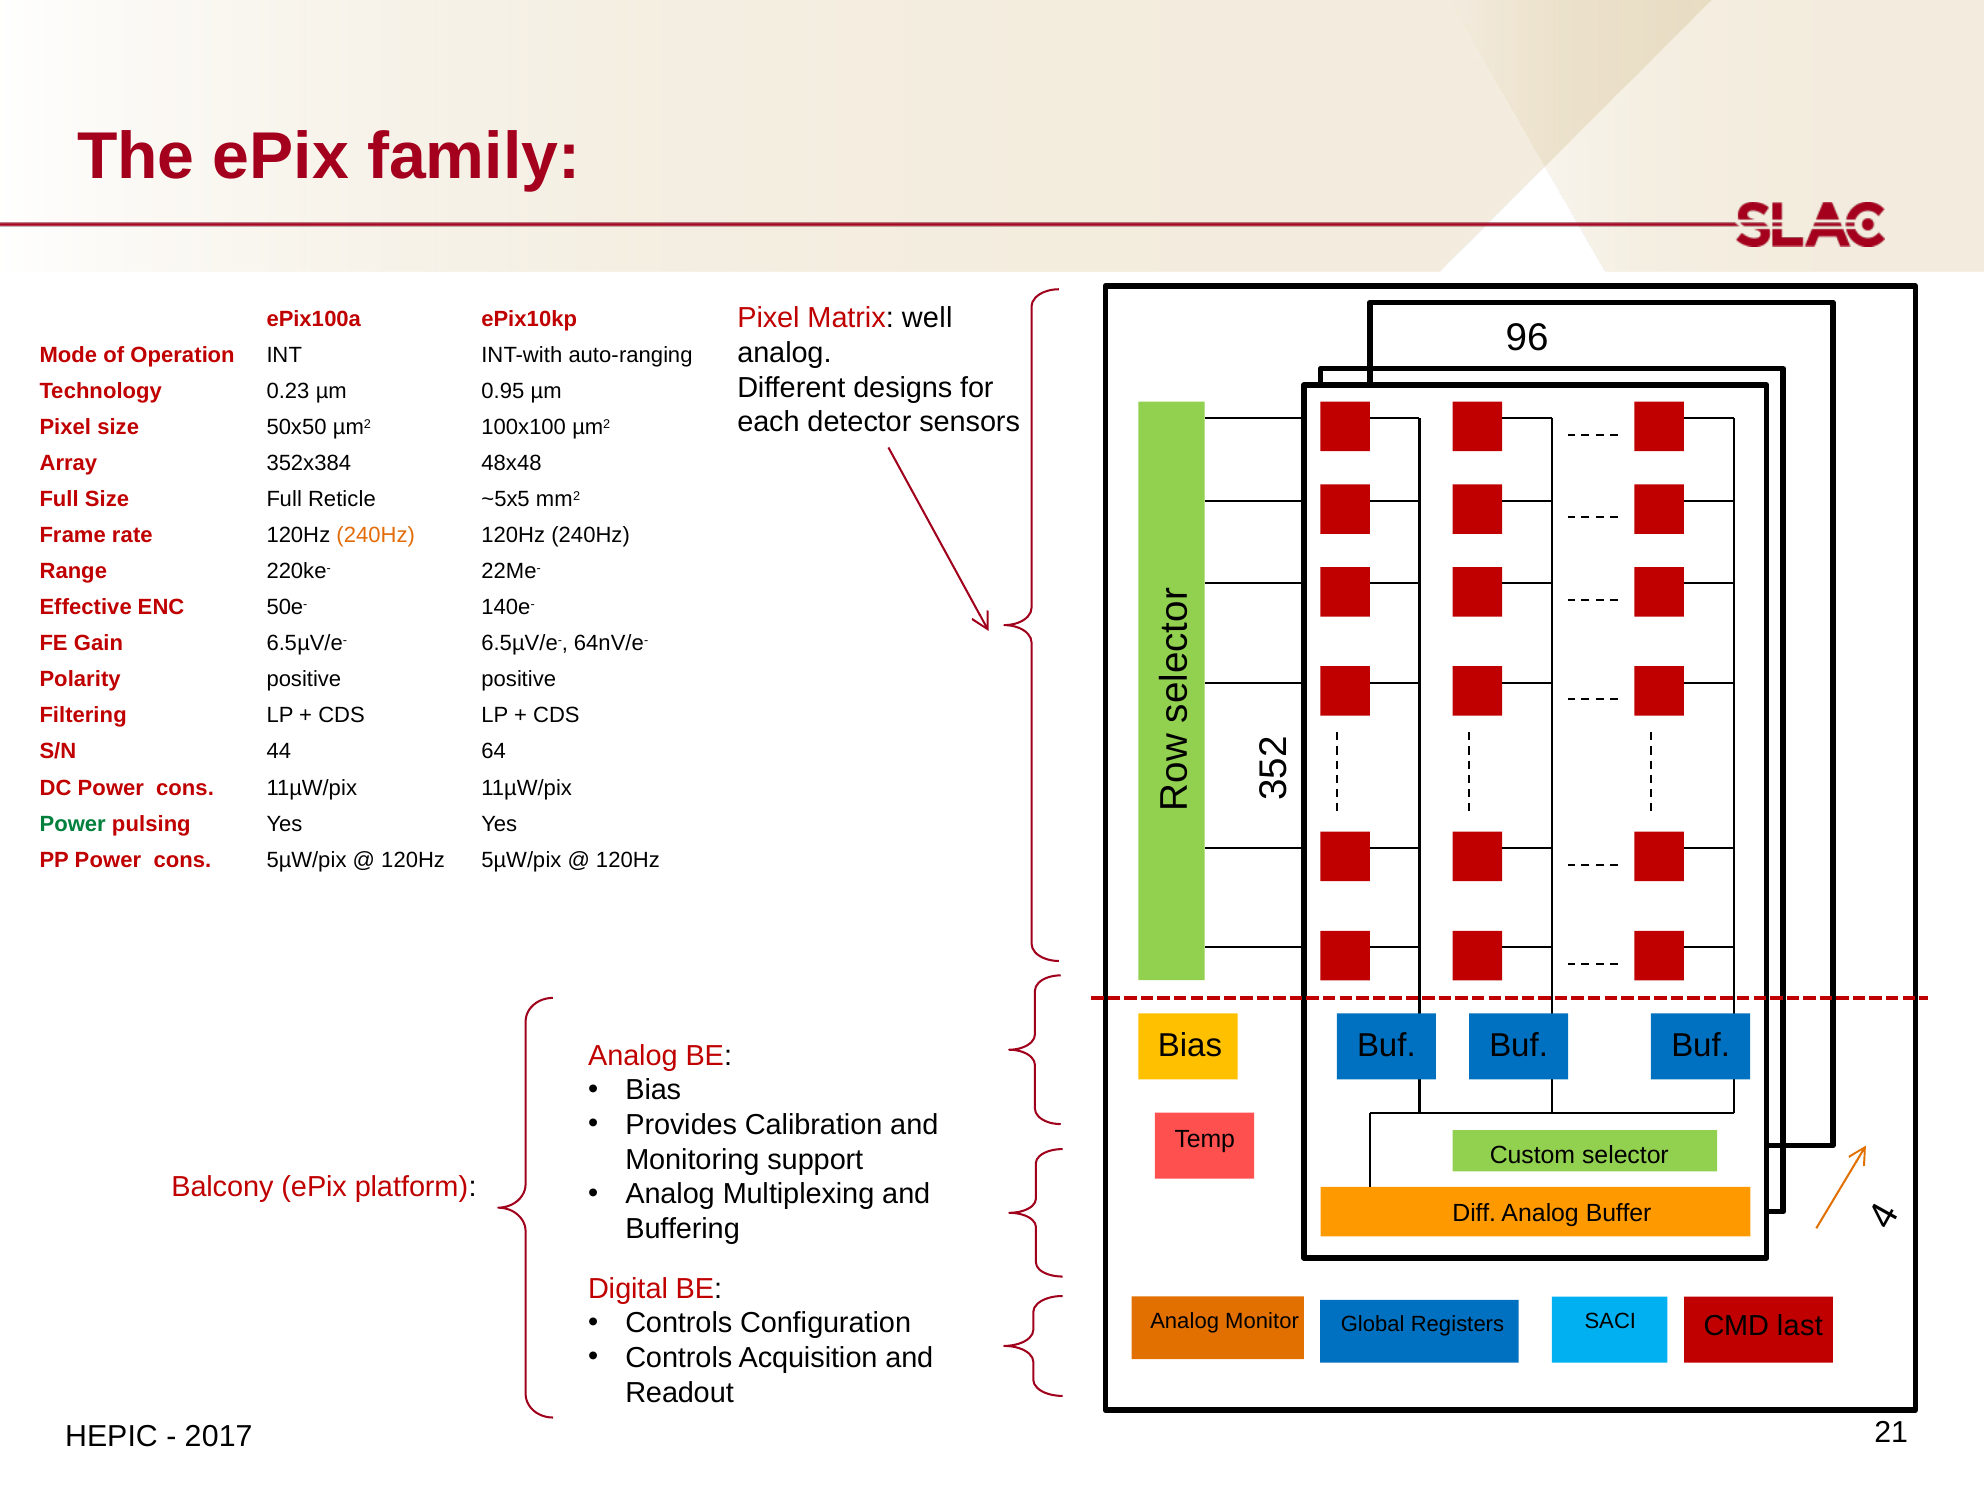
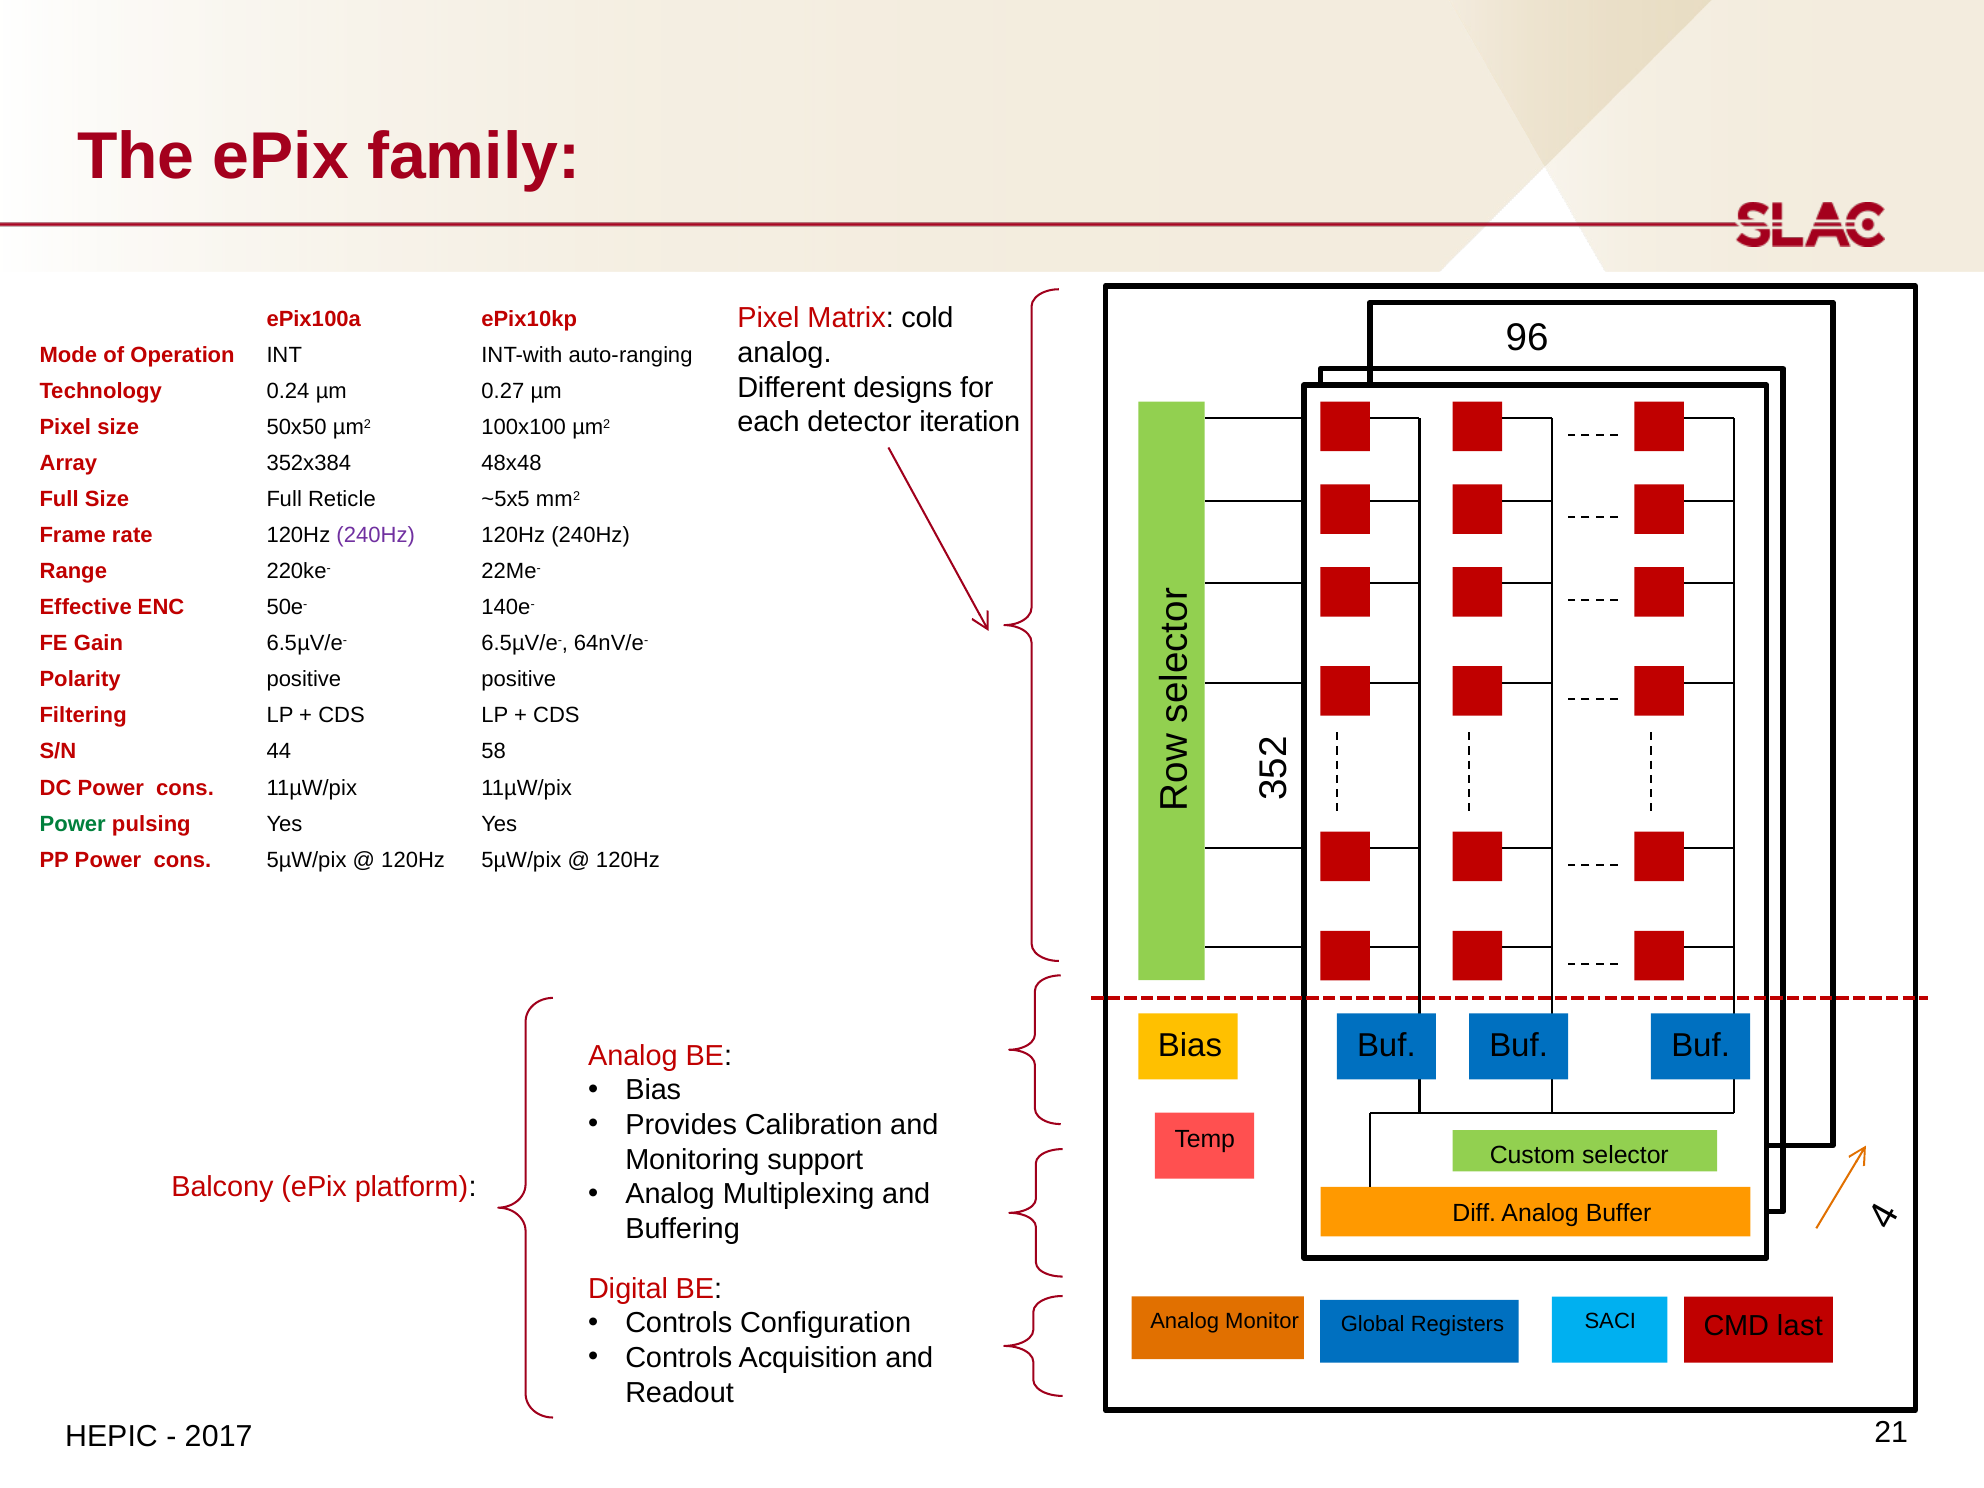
well: well -> cold
0.23: 0.23 -> 0.24
0.95: 0.95 -> 0.27
sensors: sensors -> iteration
240Hz at (376, 536) colour: orange -> purple
64: 64 -> 58
